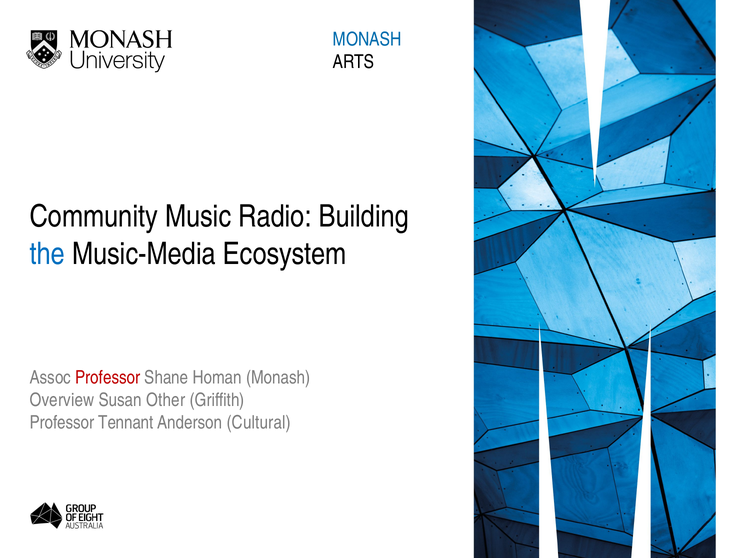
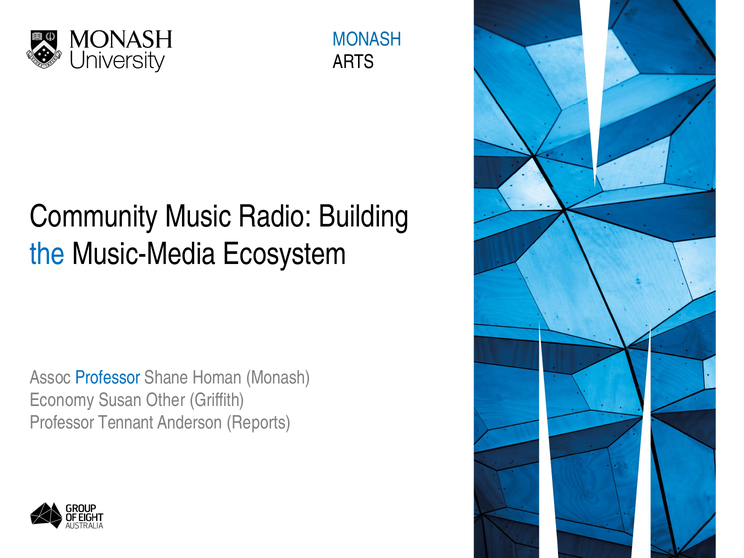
Professor at (108, 378) colour: red -> blue
Overview: Overview -> Economy
Cultural: Cultural -> Reports
